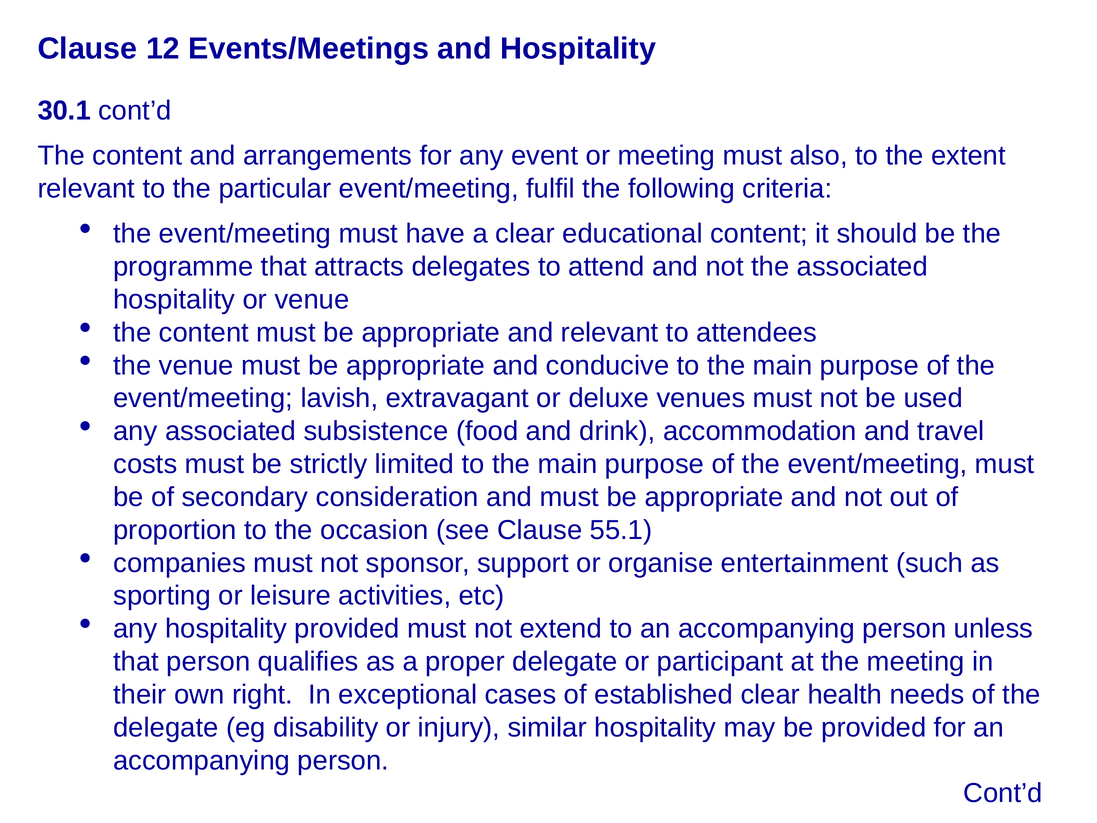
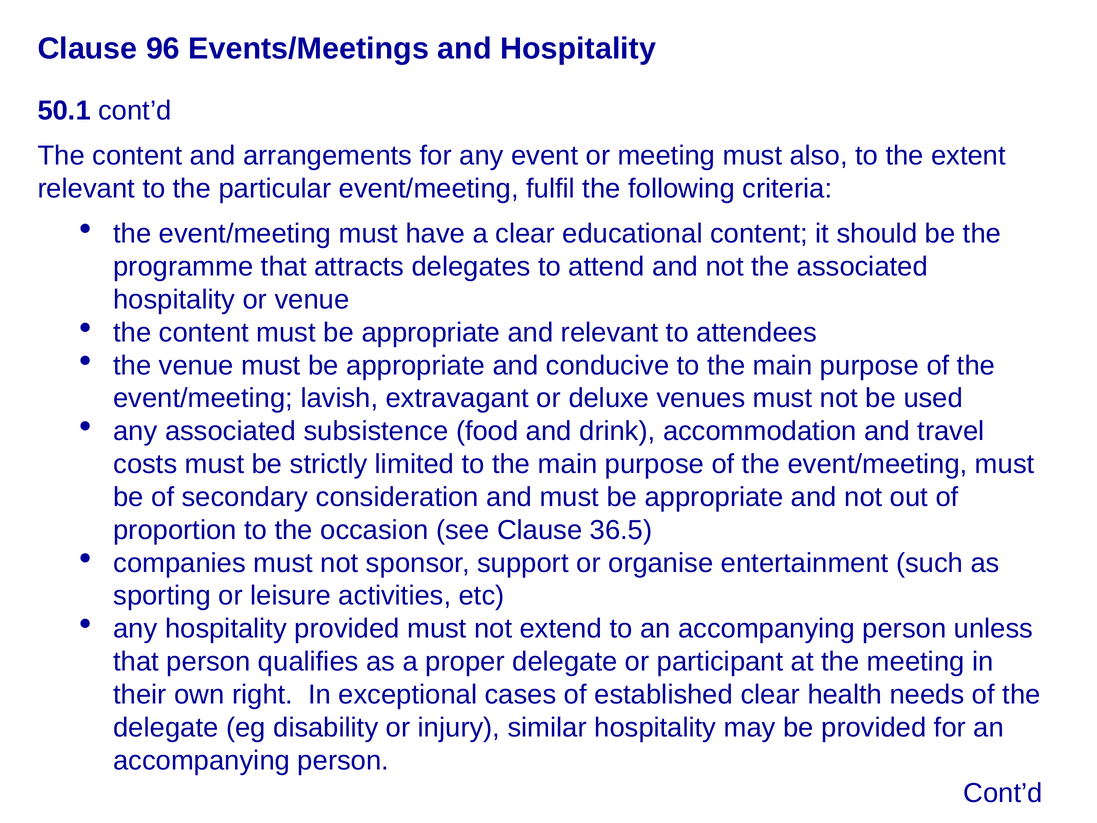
12: 12 -> 96
30.1: 30.1 -> 50.1
55.1: 55.1 -> 36.5
